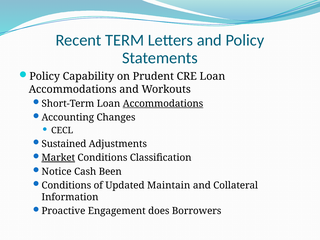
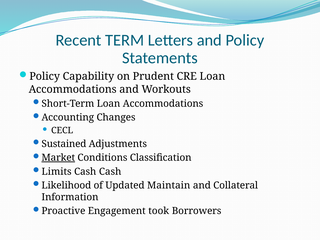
Accommodations at (163, 104) underline: present -> none
Notice: Notice -> Limits
Cash Been: Been -> Cash
Conditions at (66, 185): Conditions -> Likelihood
does: does -> took
